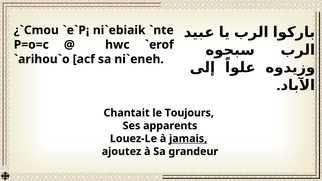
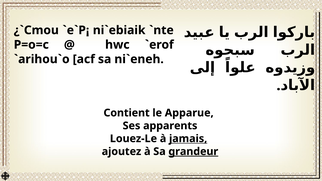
Chantait: Chantait -> Contient
Toujours: Toujours -> Apparue
grandeur underline: none -> present
